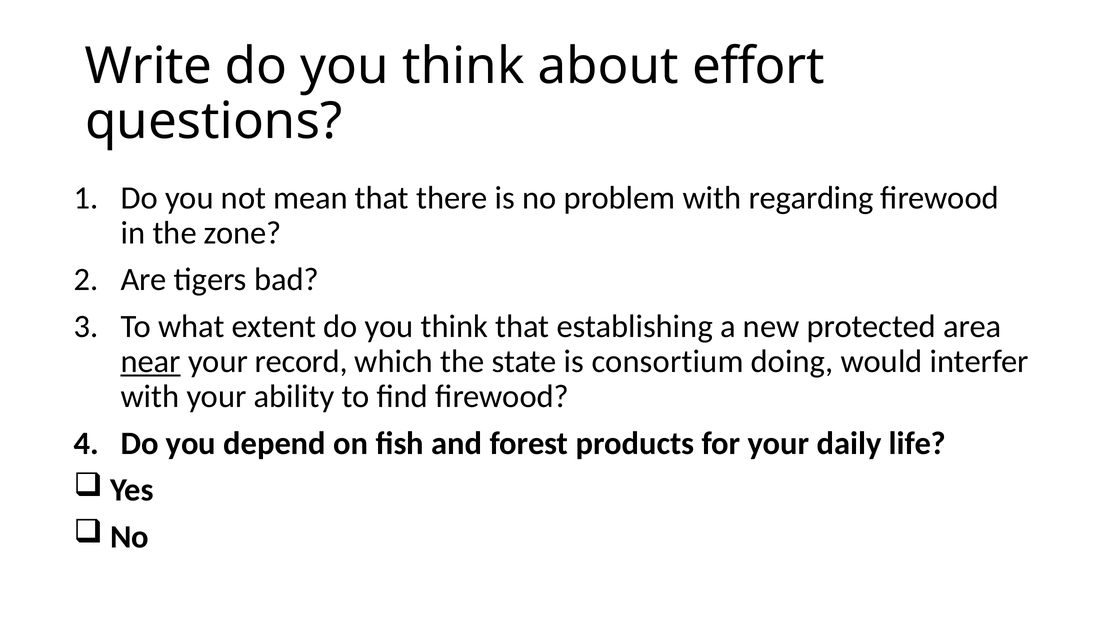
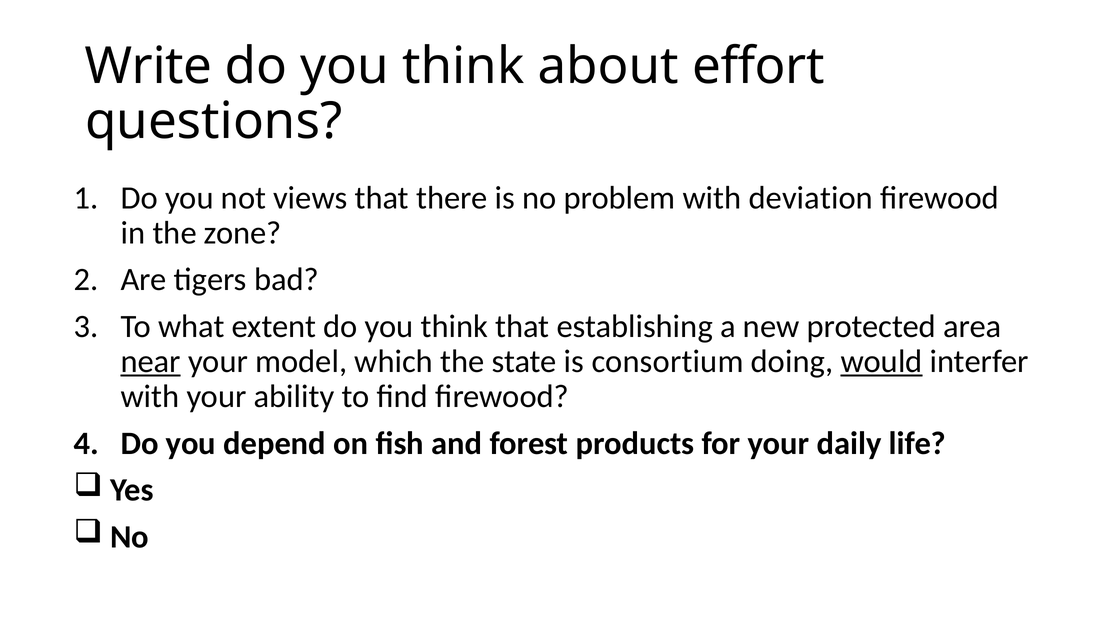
mean: mean -> views
regarding: regarding -> deviation
record: record -> model
would underline: none -> present
